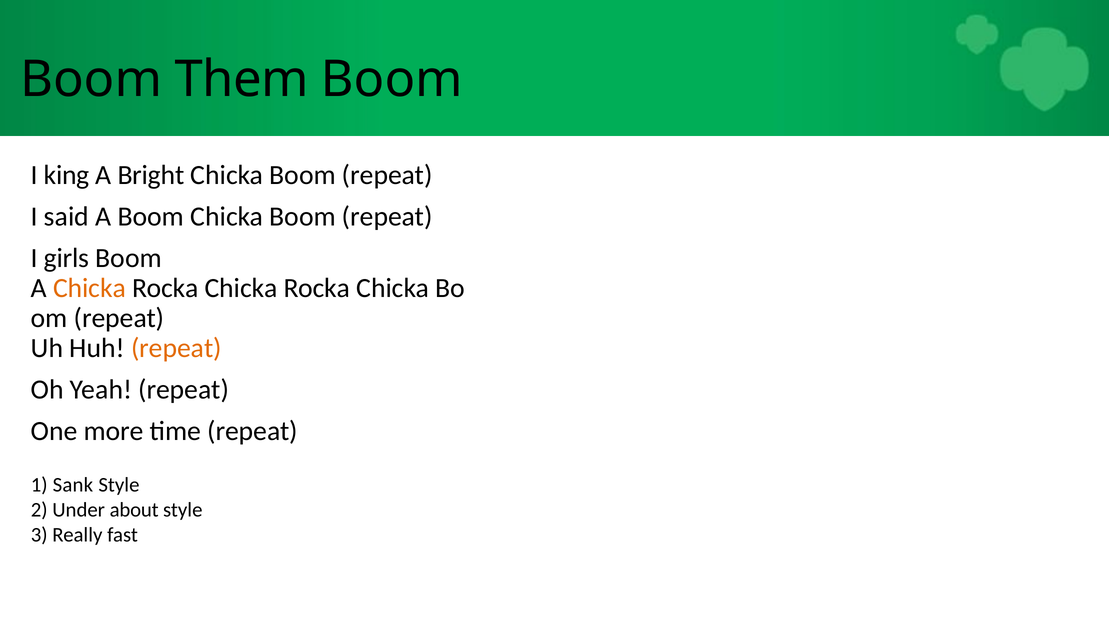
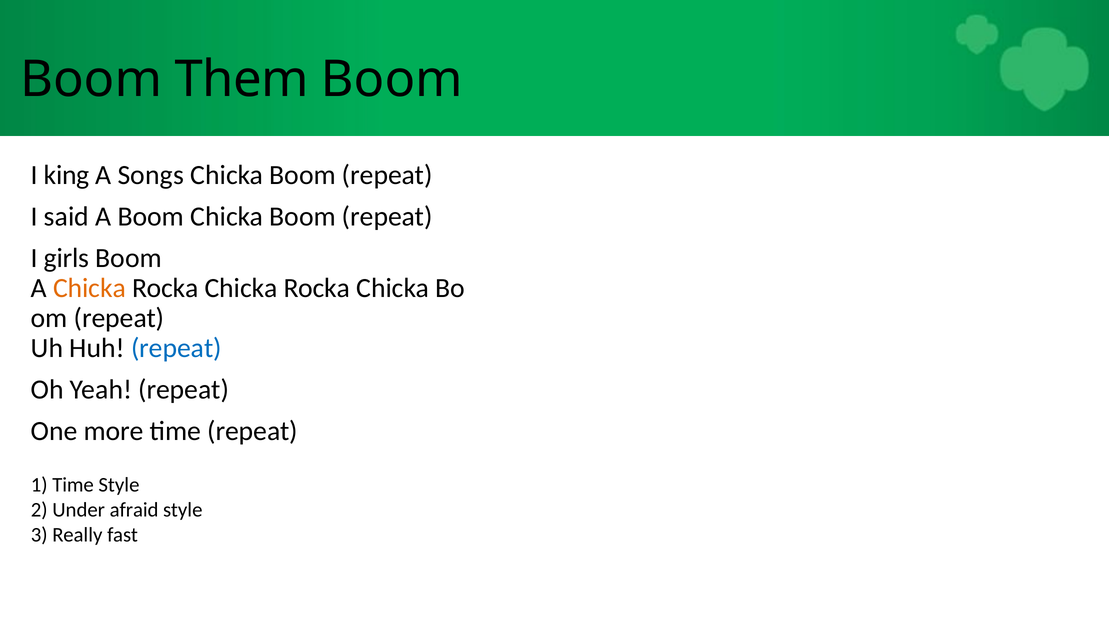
Bright: Bright -> Songs
repeat at (176, 348) colour: orange -> blue
1 Sank: Sank -> Time
about: about -> afraid
